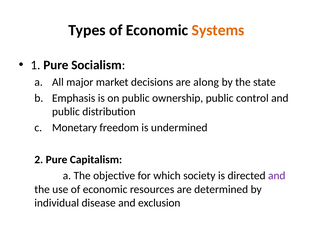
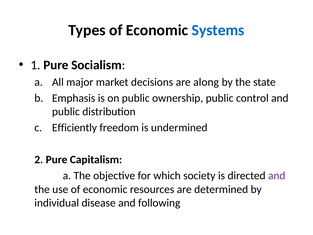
Systems colour: orange -> blue
Monetary: Monetary -> Efficiently
exclusion: exclusion -> following
